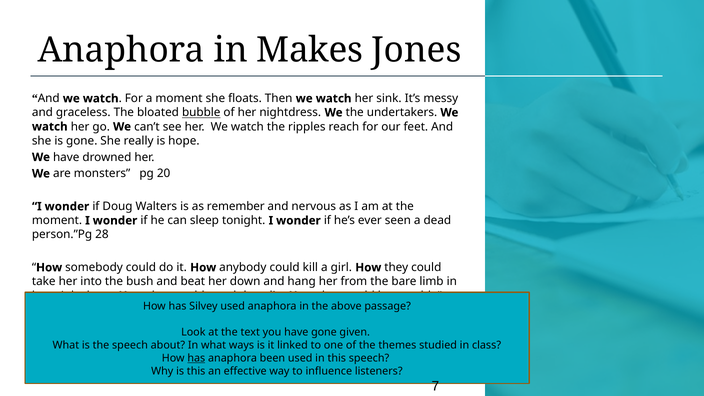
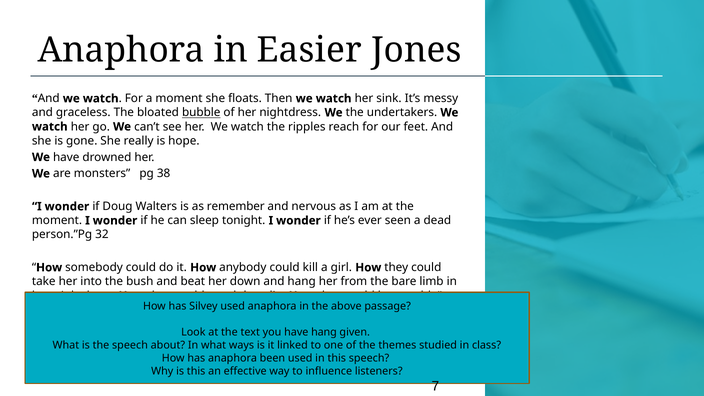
Makes: Makes -> Easier
20: 20 -> 38
28: 28 -> 32
have gone: gone -> hang
has at (196, 358) underline: present -> none
